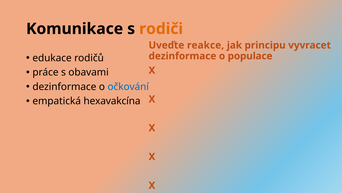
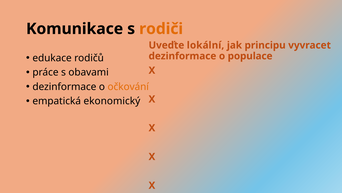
reakce: reakce -> lokální
očkování colour: blue -> orange
hexavakcína: hexavakcína -> ekonomický
